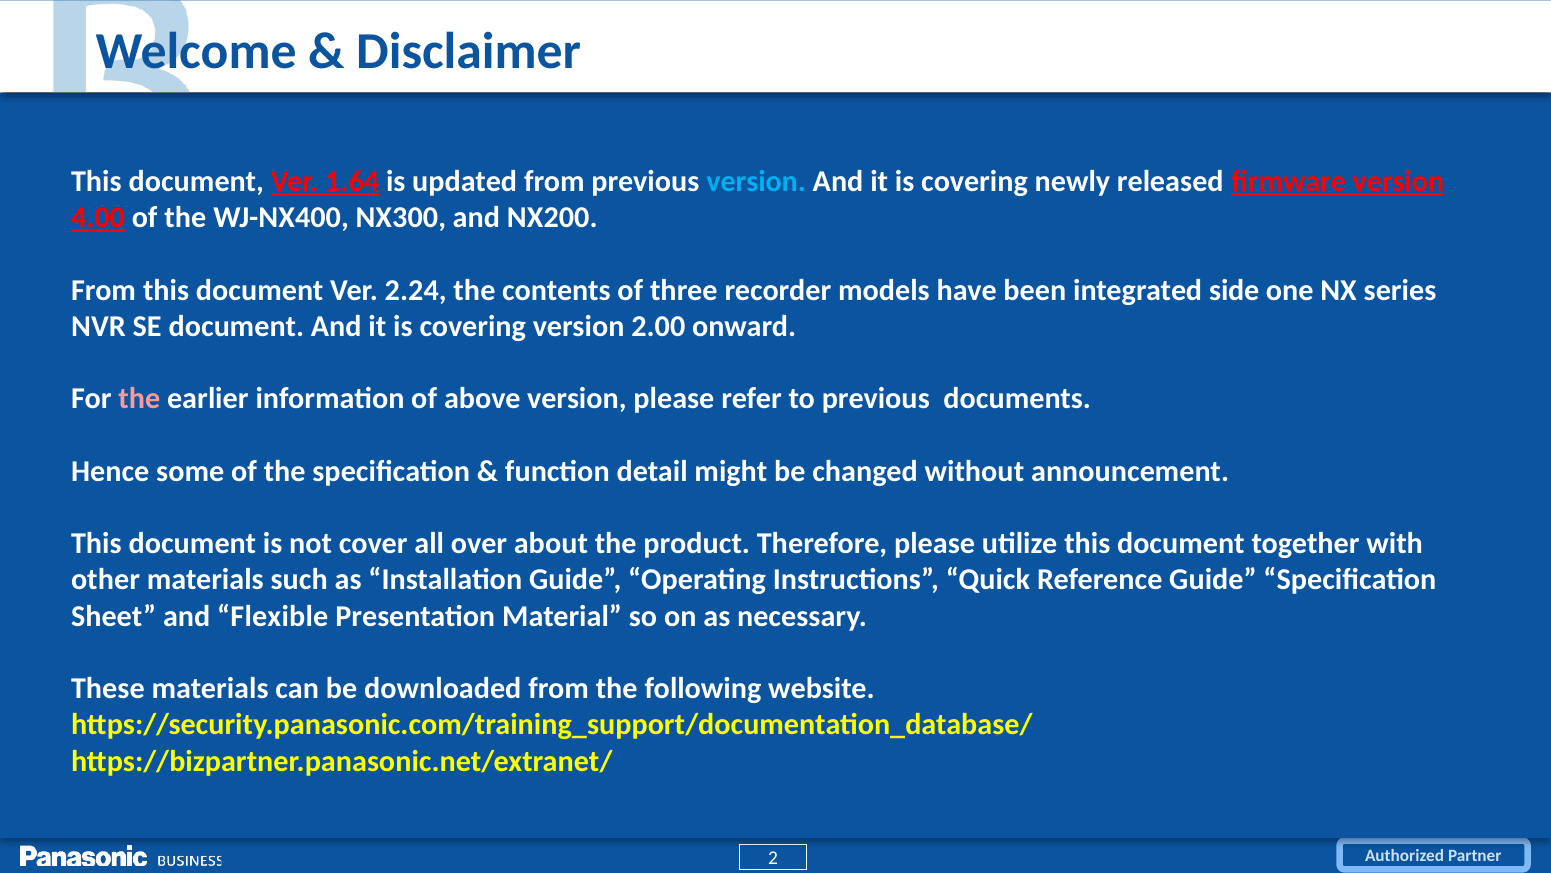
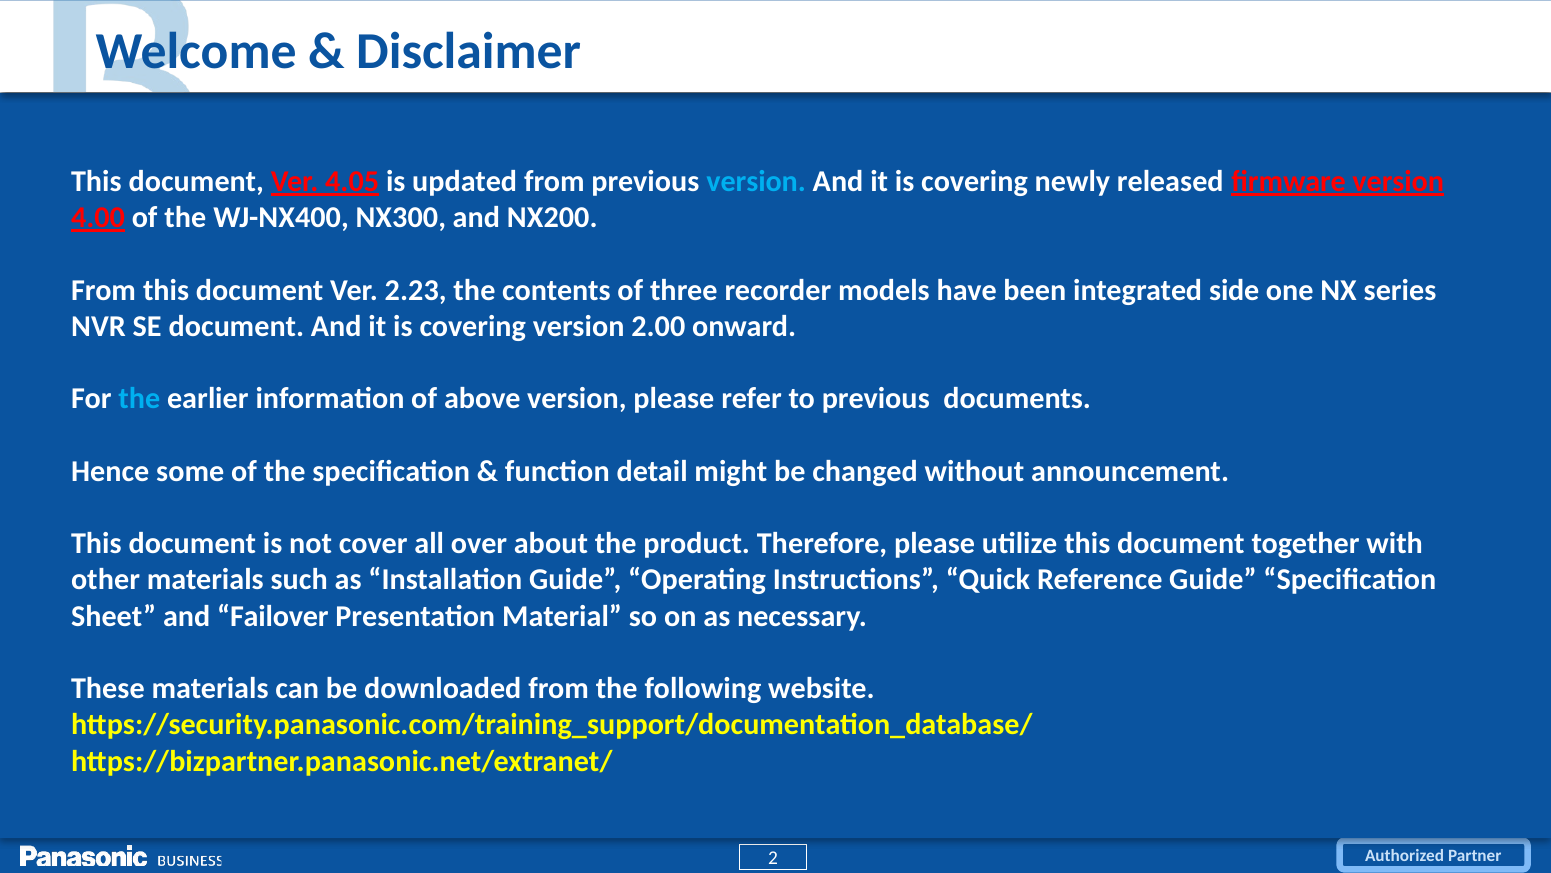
1.64: 1.64 -> 4.05
2.24: 2.24 -> 2.23
the at (139, 398) colour: pink -> light blue
Flexible: Flexible -> Failover
